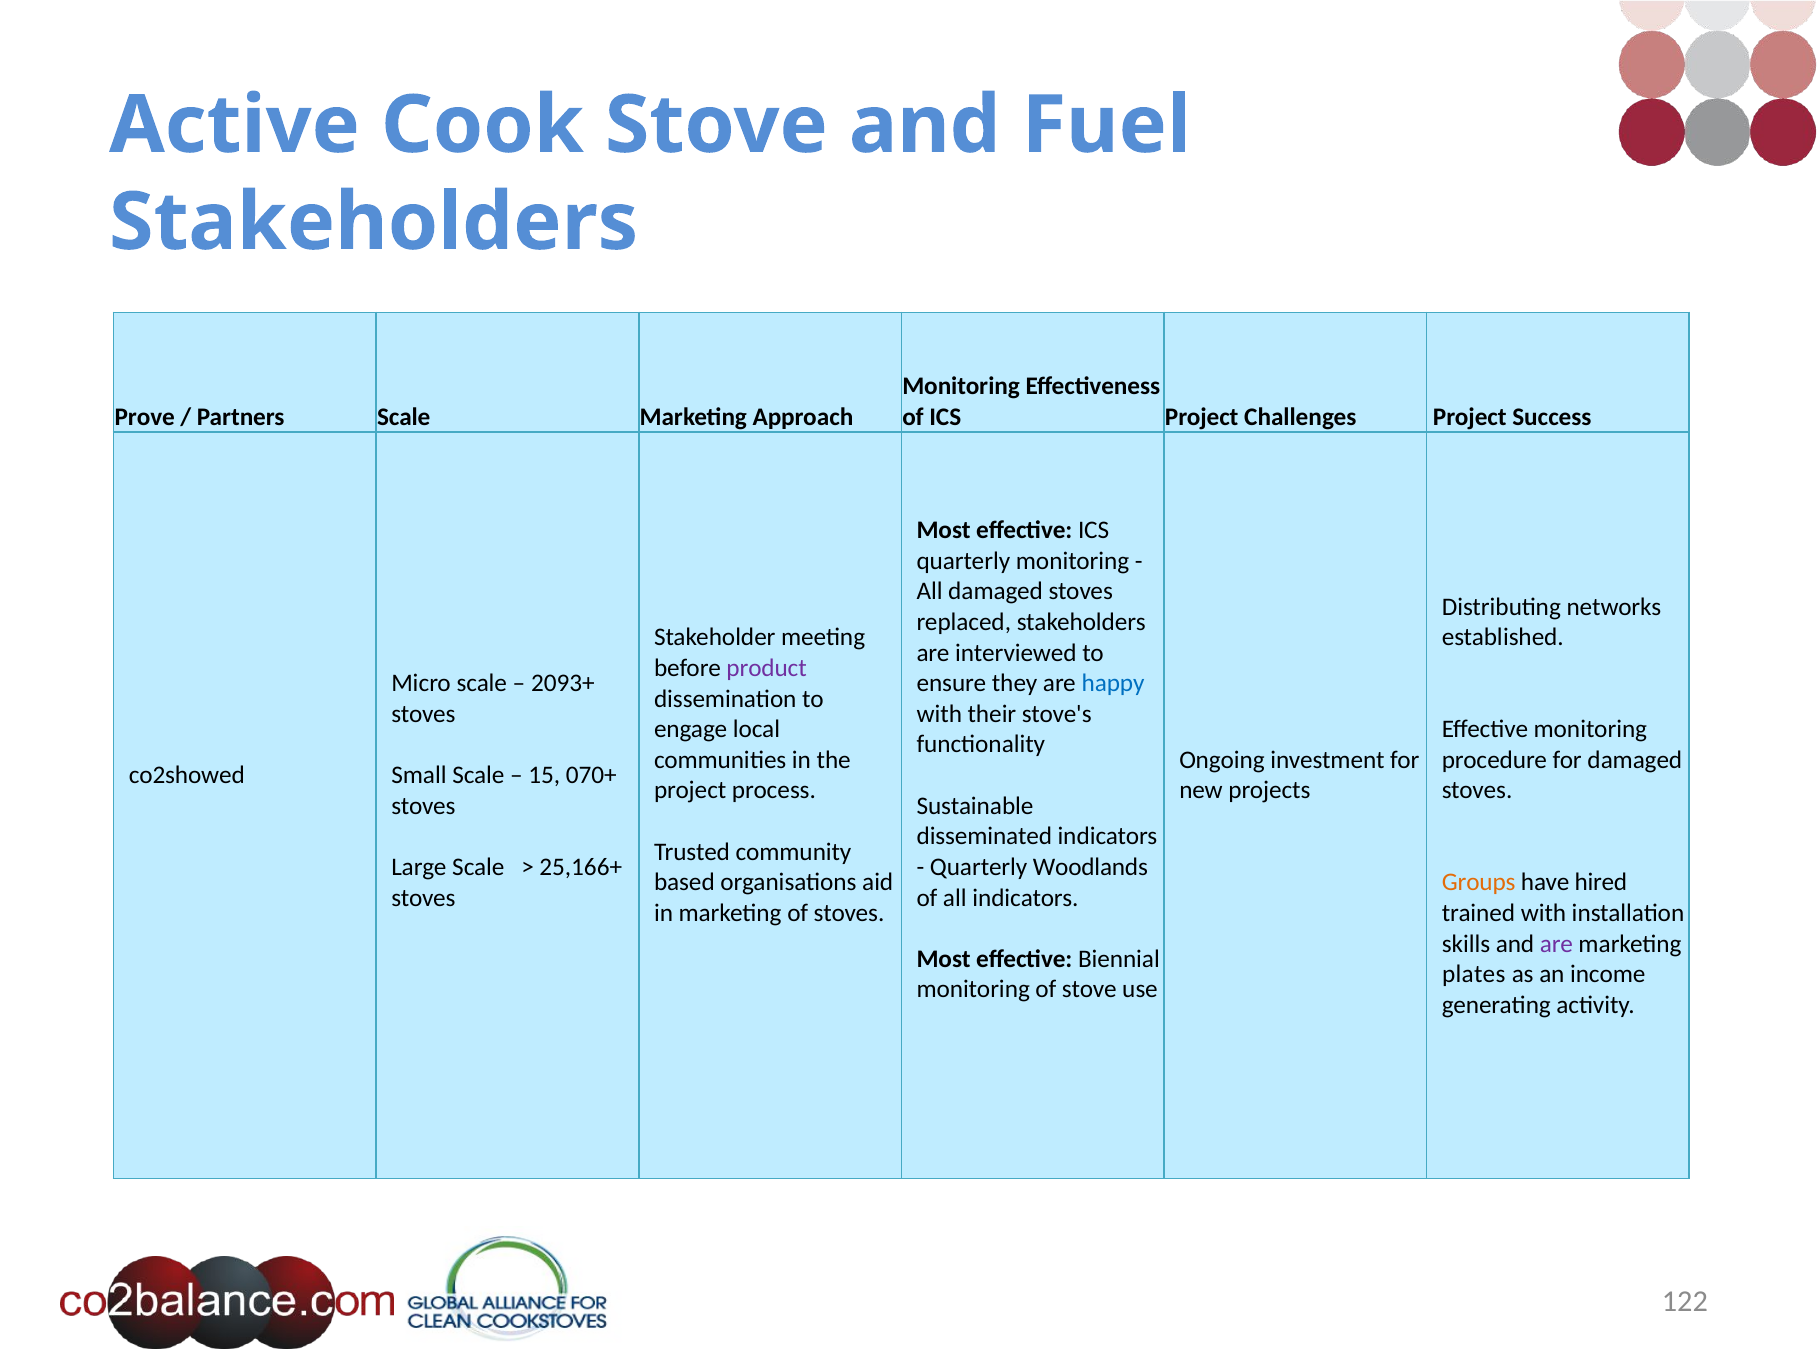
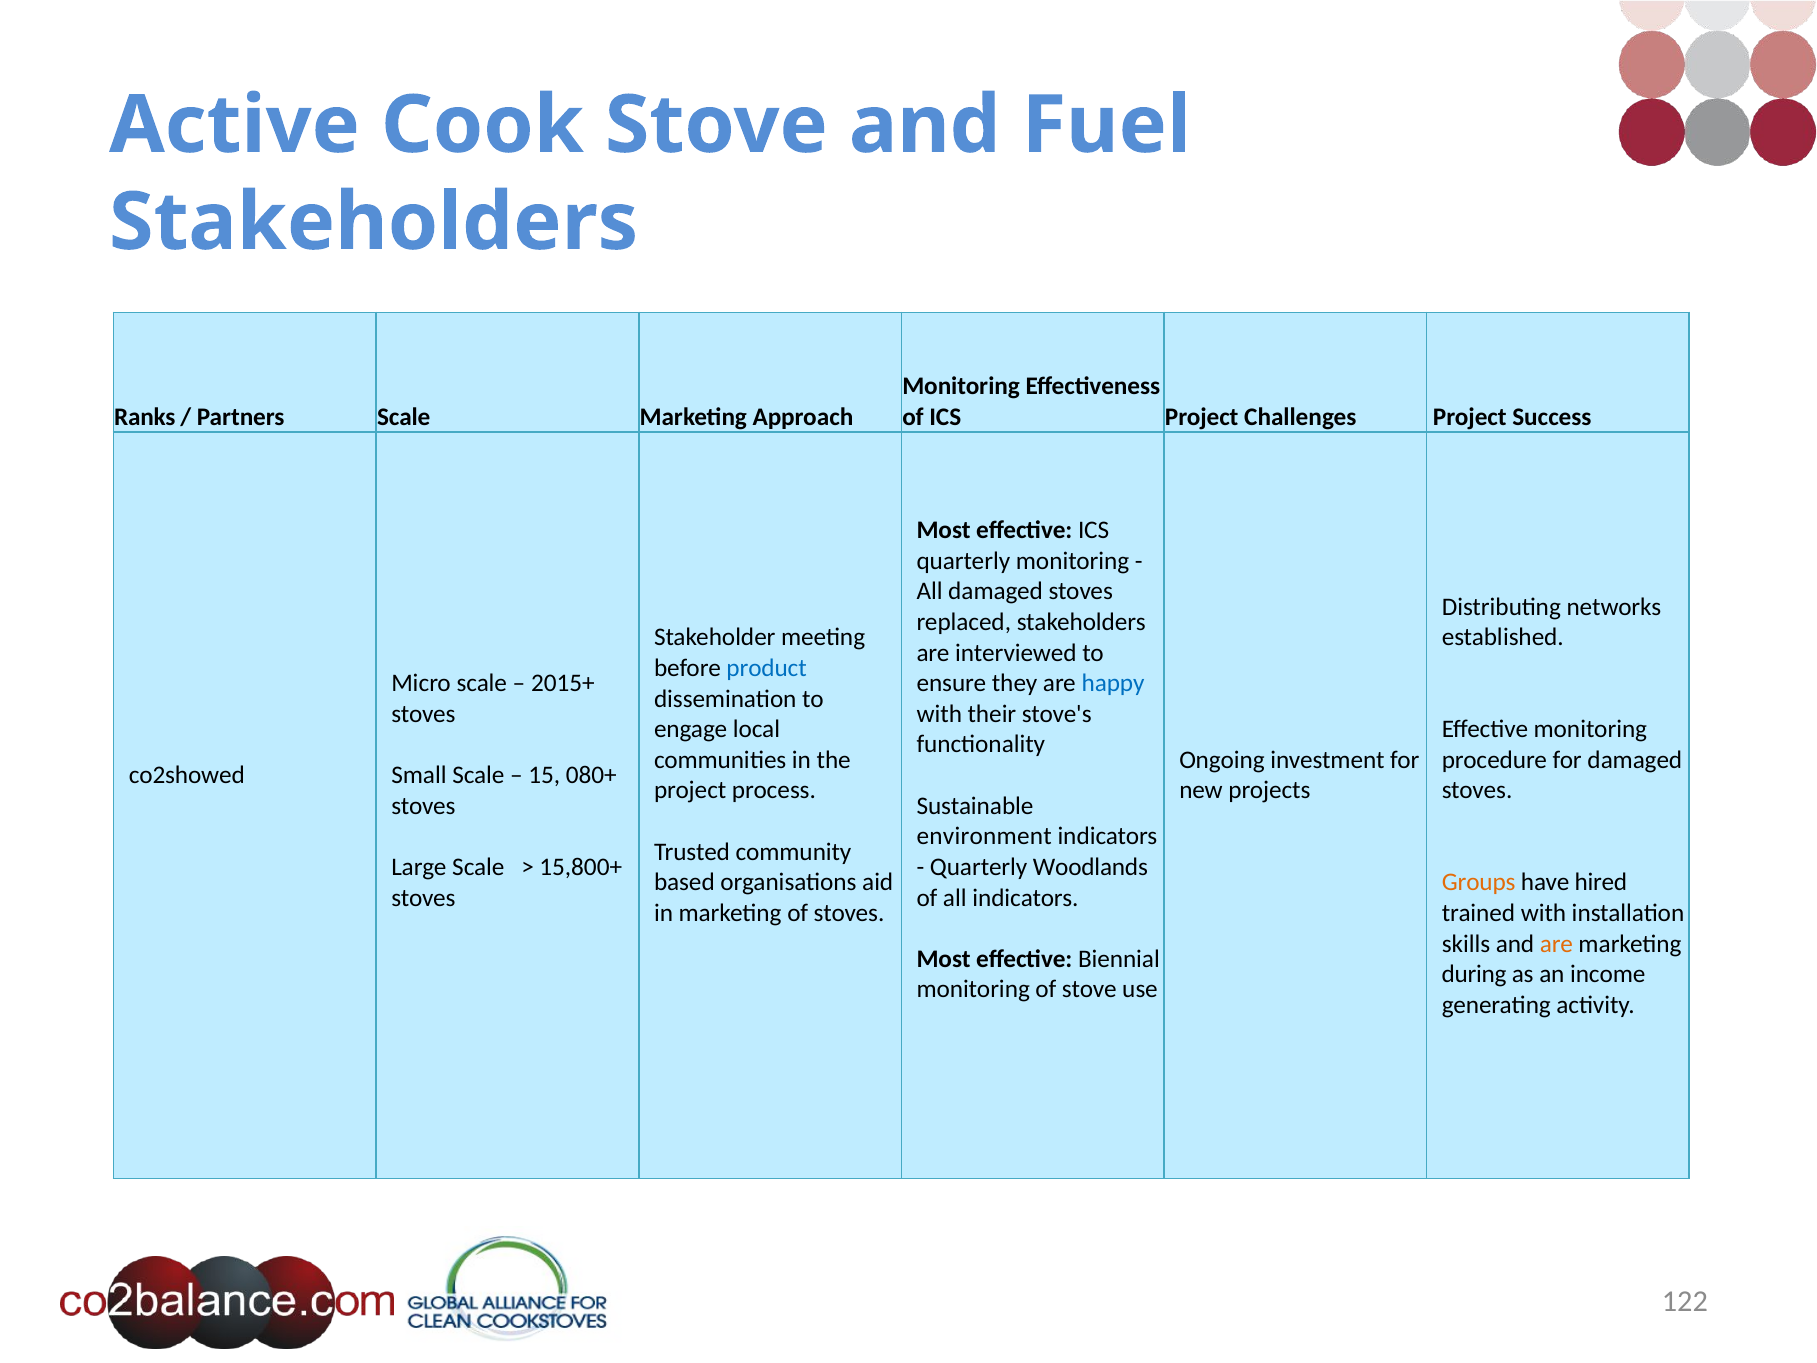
Prove: Prove -> Ranks
product colour: purple -> blue
2093+: 2093+ -> 2015+
070+: 070+ -> 080+
disseminated: disseminated -> environment
25,166+: 25,166+ -> 15,800+
are at (1556, 944) colour: purple -> orange
plates: plates -> during
